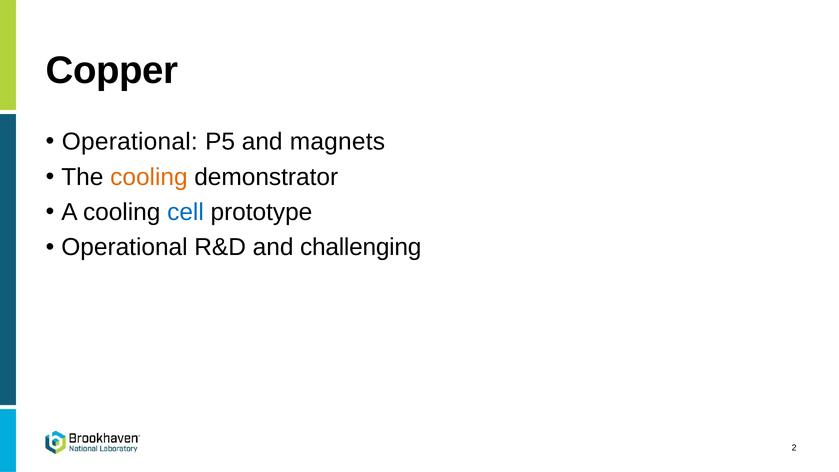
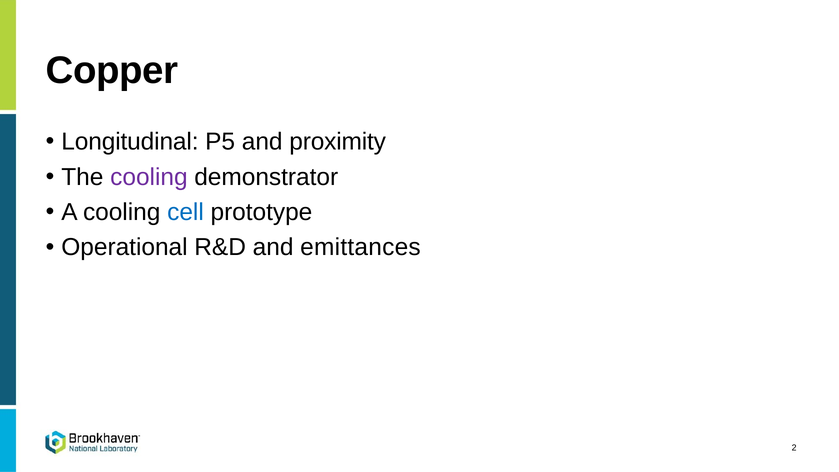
Operational at (130, 142): Operational -> Longitudinal
magnets: magnets -> proximity
cooling at (149, 177) colour: orange -> purple
challenging: challenging -> emittances
